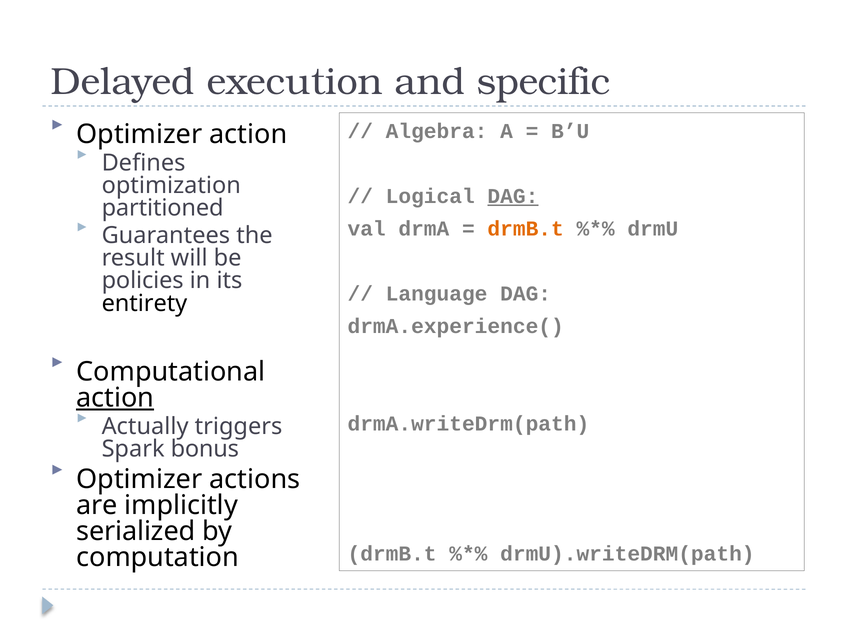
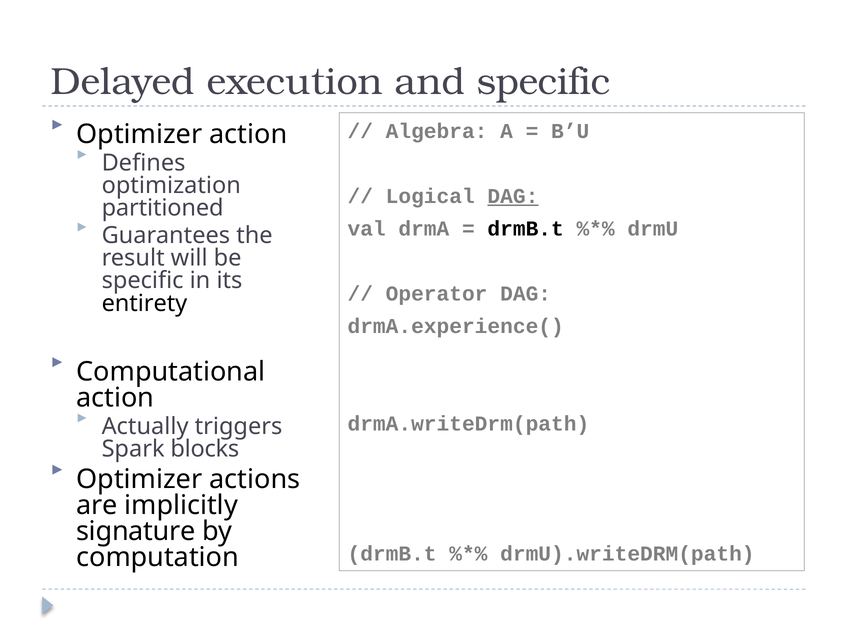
drmB.t at (526, 229) colour: orange -> black
policies at (143, 281): policies -> specific
Language: Language -> Operator
action at (115, 398) underline: present -> none
bonus: bonus -> blocks
serialized: serialized -> signature
